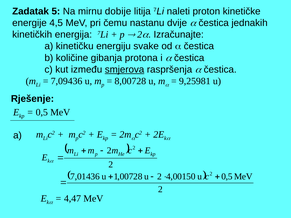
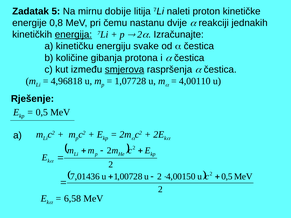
4,5: 4,5 -> 0,8
čestica at (214, 23): čestica -> reakciji
energija underline: none -> present
7,09436: 7,09436 -> 4,96818
8,00728: 8,00728 -> 1,07728
9,25981: 9,25981 -> 4,00110
4,47: 4,47 -> 6,58
